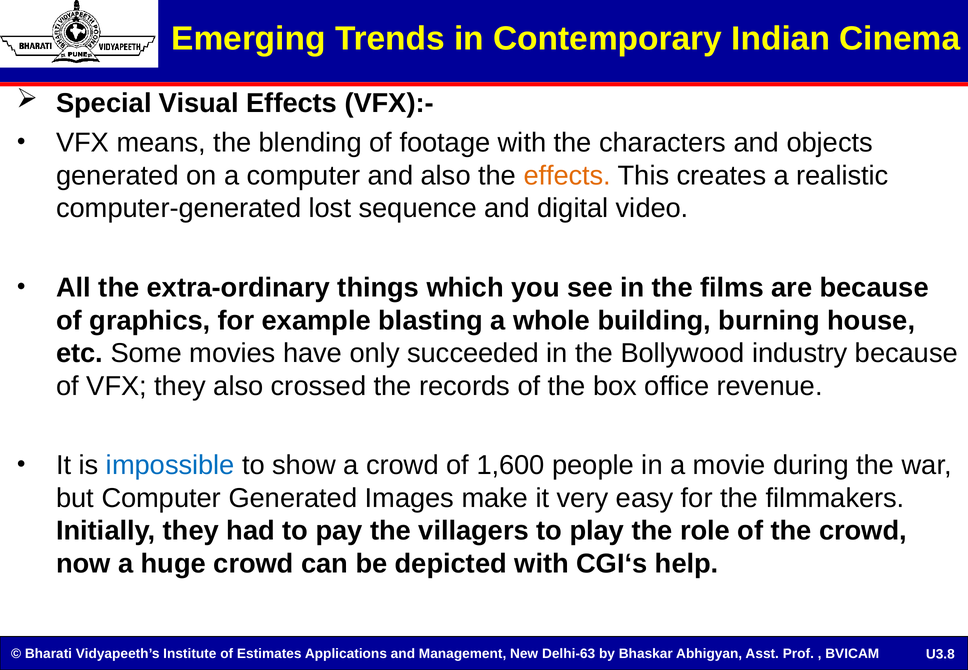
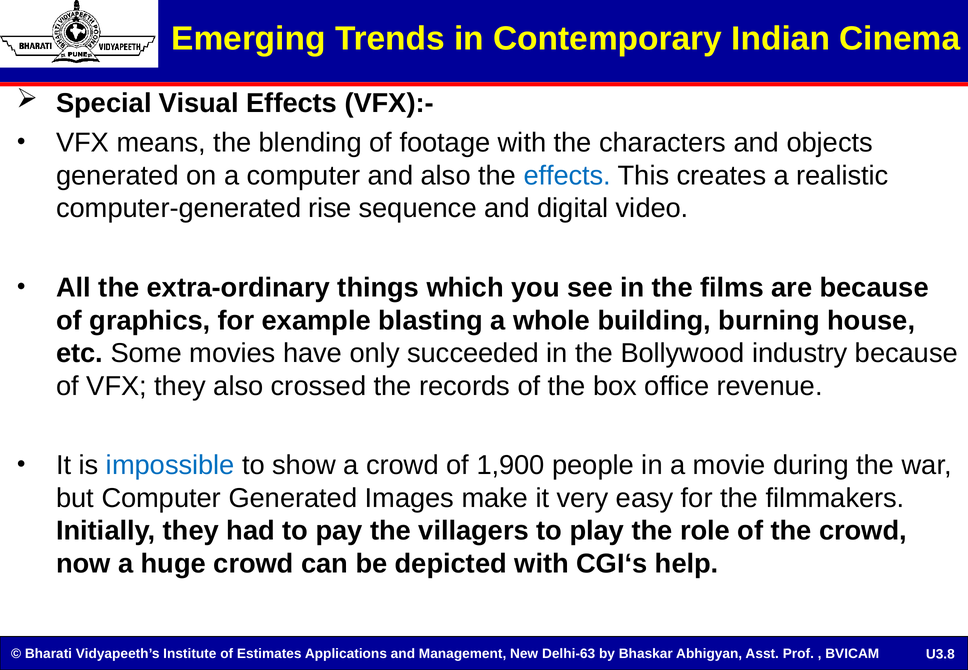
effects at (567, 176) colour: orange -> blue
lost: lost -> rise
1,600: 1,600 -> 1,900
